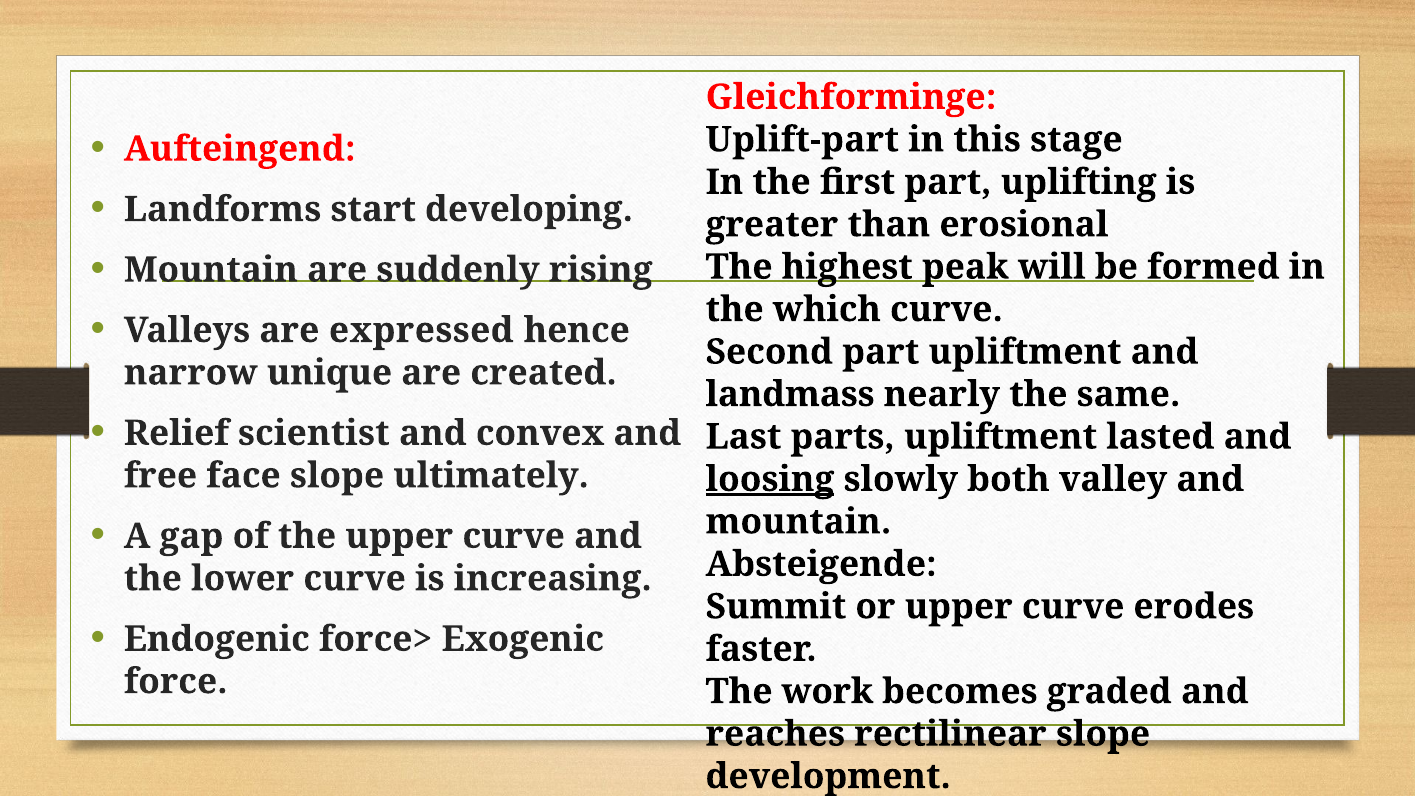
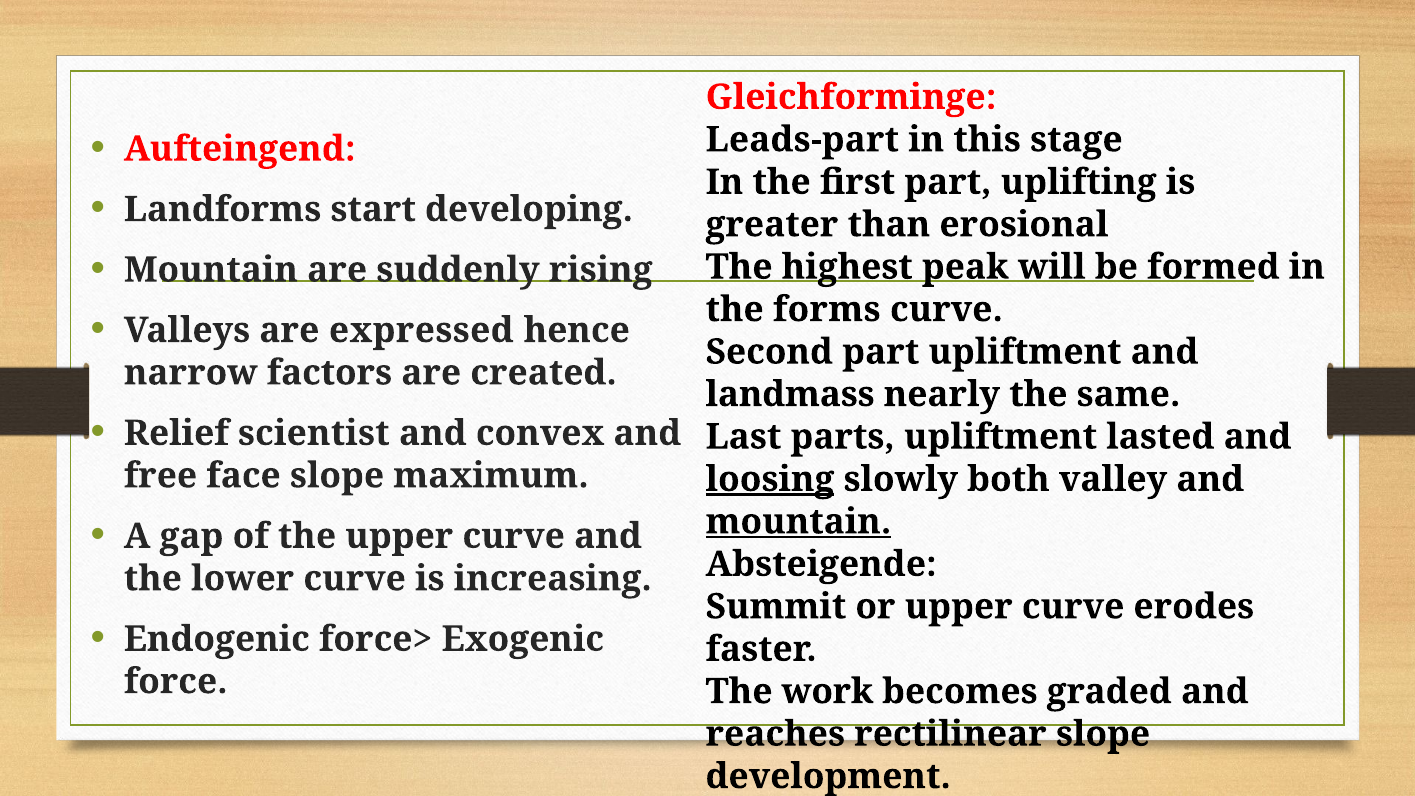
Uplift-part: Uplift-part -> Leads-part
which: which -> forms
unique: unique -> factors
ultimately: ultimately -> maximum
mountain at (798, 522) underline: none -> present
